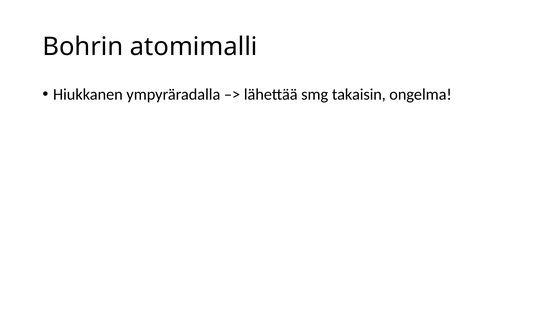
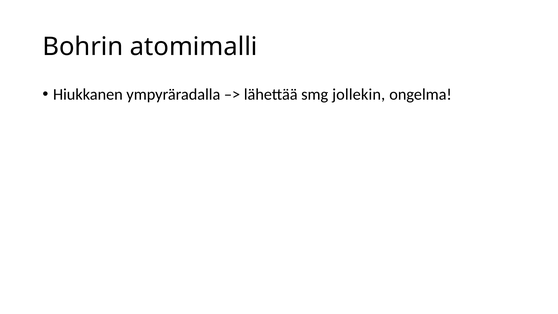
takaisin: takaisin -> jollekin
